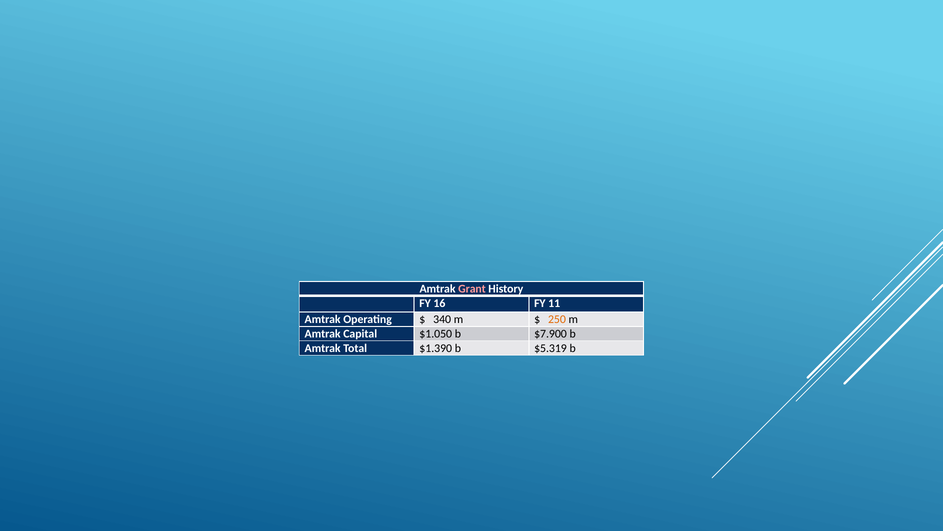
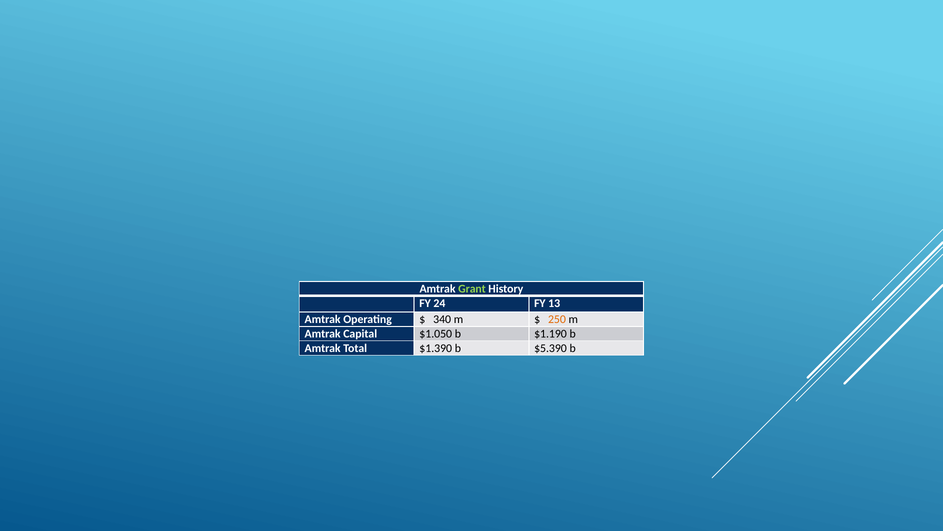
Grant colour: pink -> light green
16: 16 -> 24
11: 11 -> 13
$7.900: $7.900 -> $1.190
$5.319: $5.319 -> $5.390
